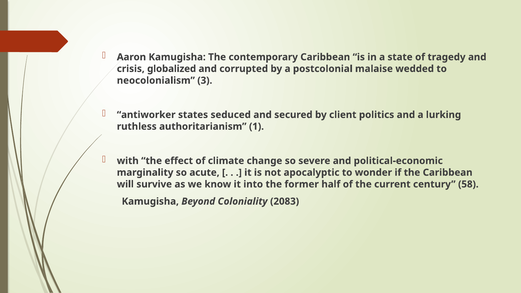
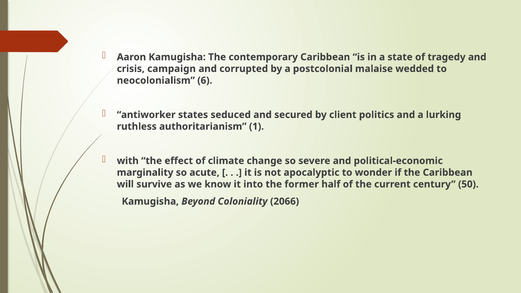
globalized: globalized -> campaign
3: 3 -> 6
58: 58 -> 50
2083: 2083 -> 2066
